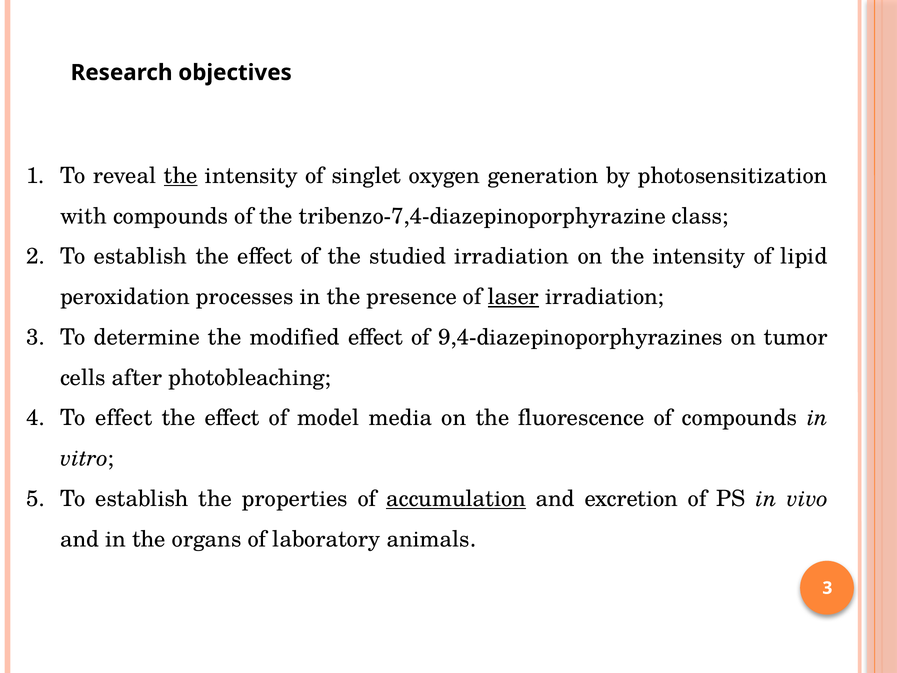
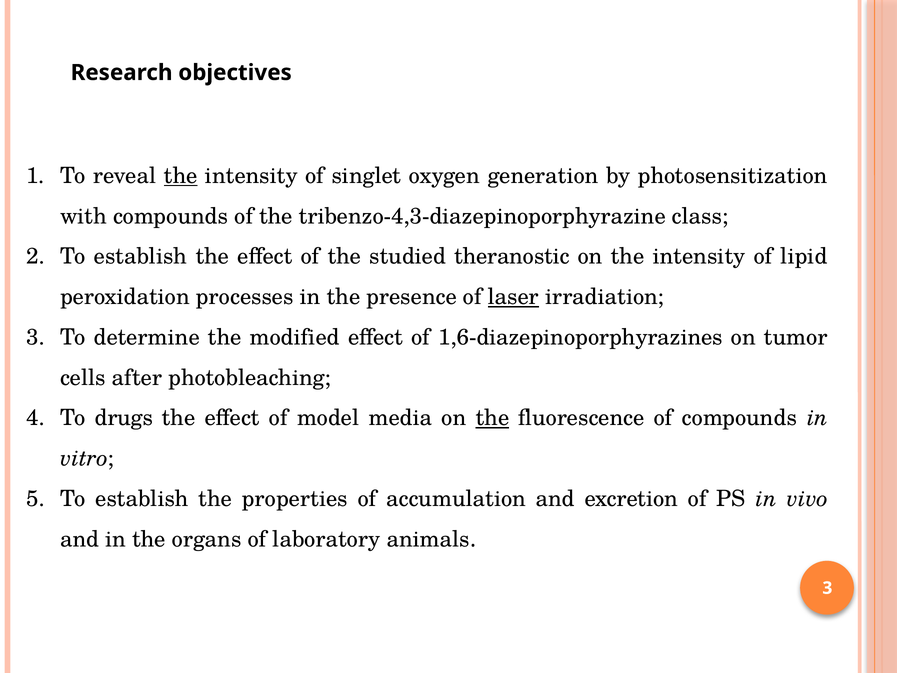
tribenzo-7,4-diazepinoporphyrazine: tribenzo-7,4-diazepinoporphyrazine -> tribenzo-4,3-diazepinoporphyrazine
studied irradiation: irradiation -> theranostic
9,4-diazepinoporphyrazines: 9,4-diazepinoporphyrazines -> 1,6-diazepinoporphyrazines
To effect: effect -> drugs
the at (492, 418) underline: none -> present
accumulation underline: present -> none
